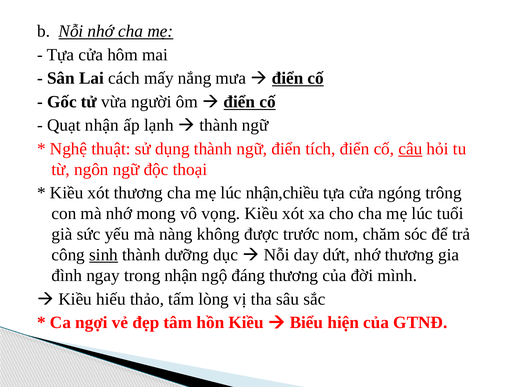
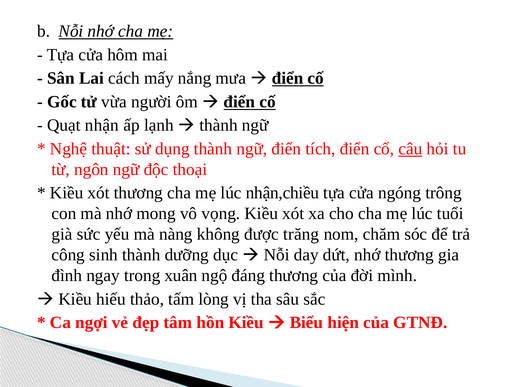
trước: trước -> trăng
sinh underline: present -> none
trong nhận: nhận -> xuân
